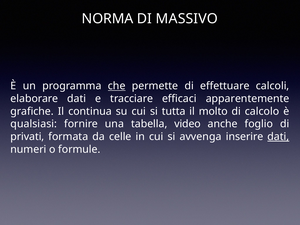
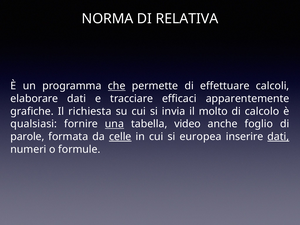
MASSIVO: MASSIVO -> RELATIVA
continua: continua -> richiesta
tutta: tutta -> invia
una underline: none -> present
privati: privati -> parole
celle underline: none -> present
avvenga: avvenga -> europea
